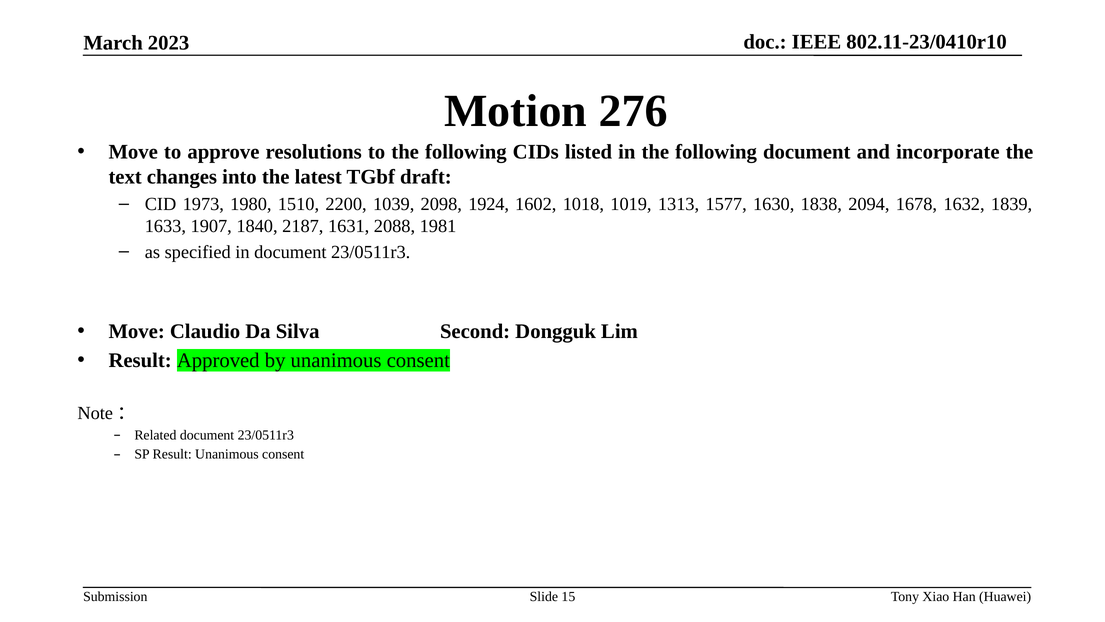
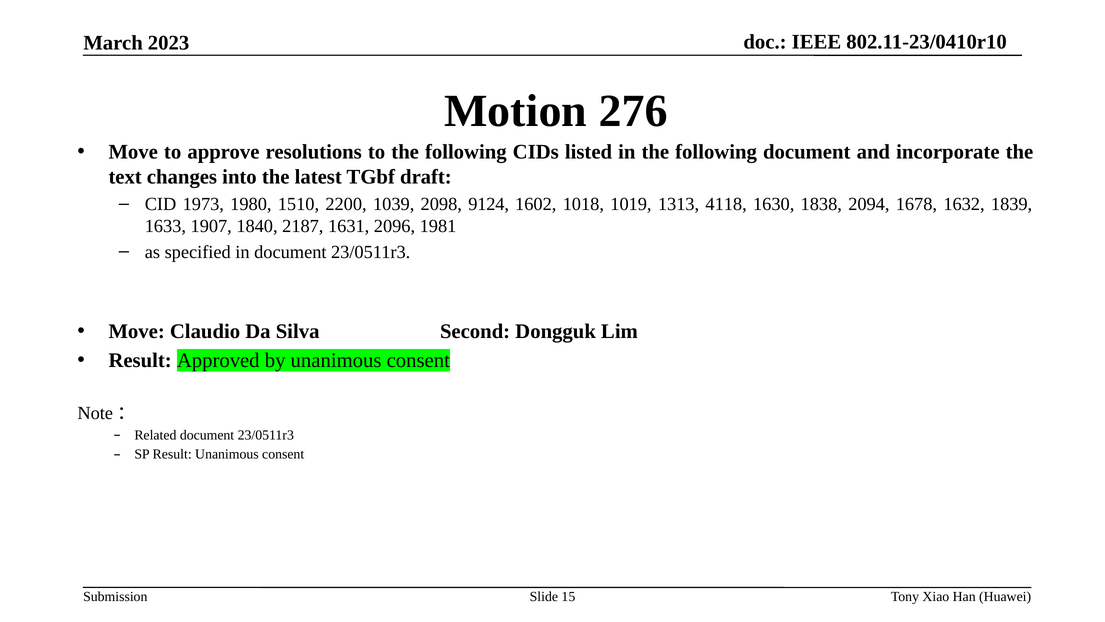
1924: 1924 -> 9124
1577: 1577 -> 4118
2088: 2088 -> 2096
